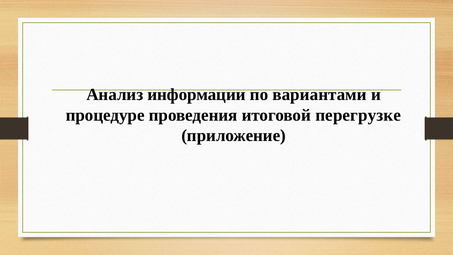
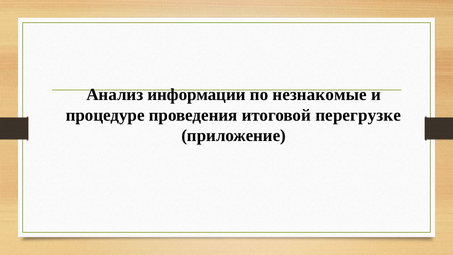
вариантами: вариантами -> незнакомые
